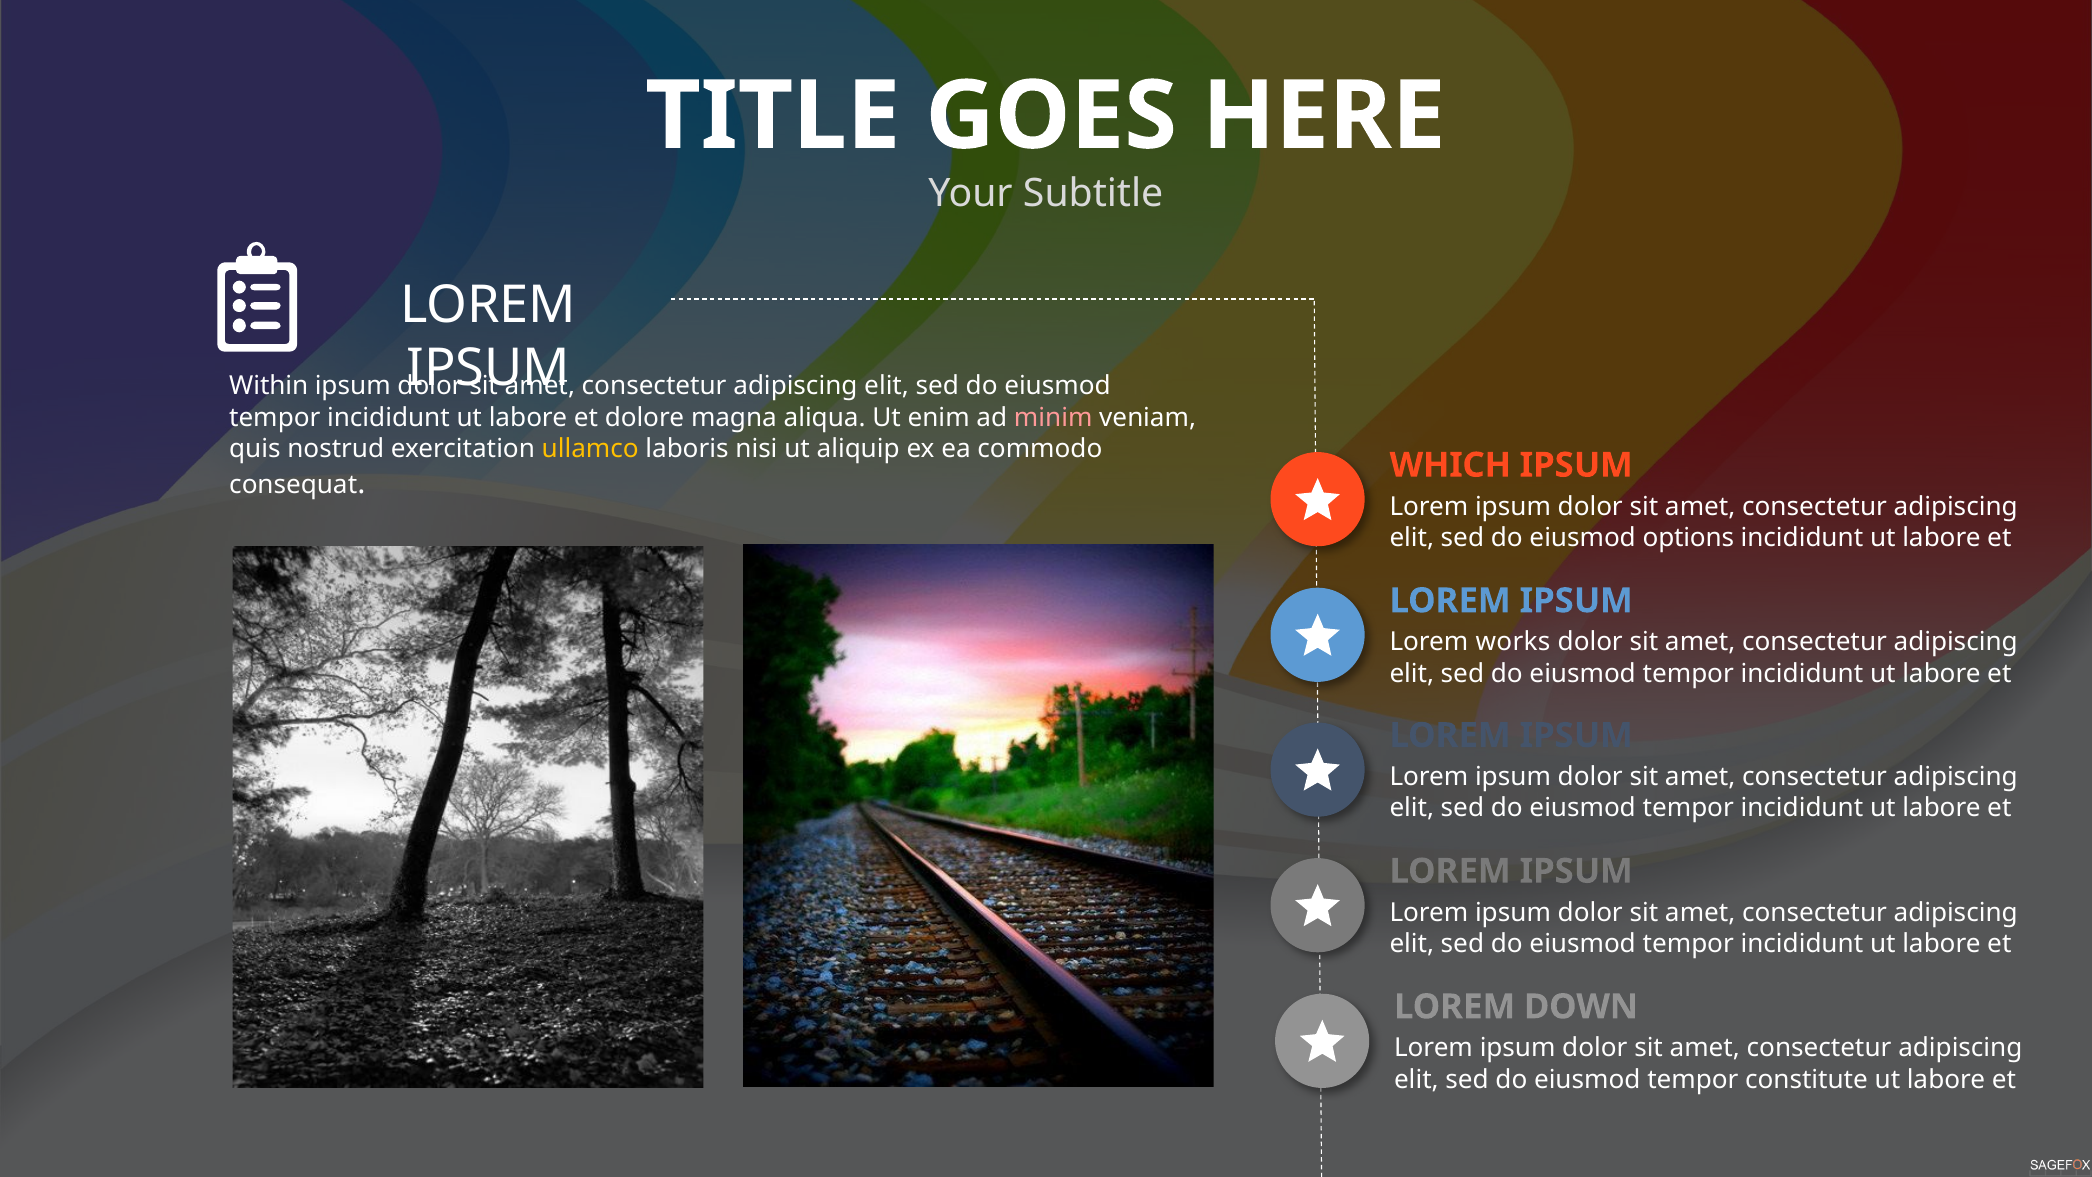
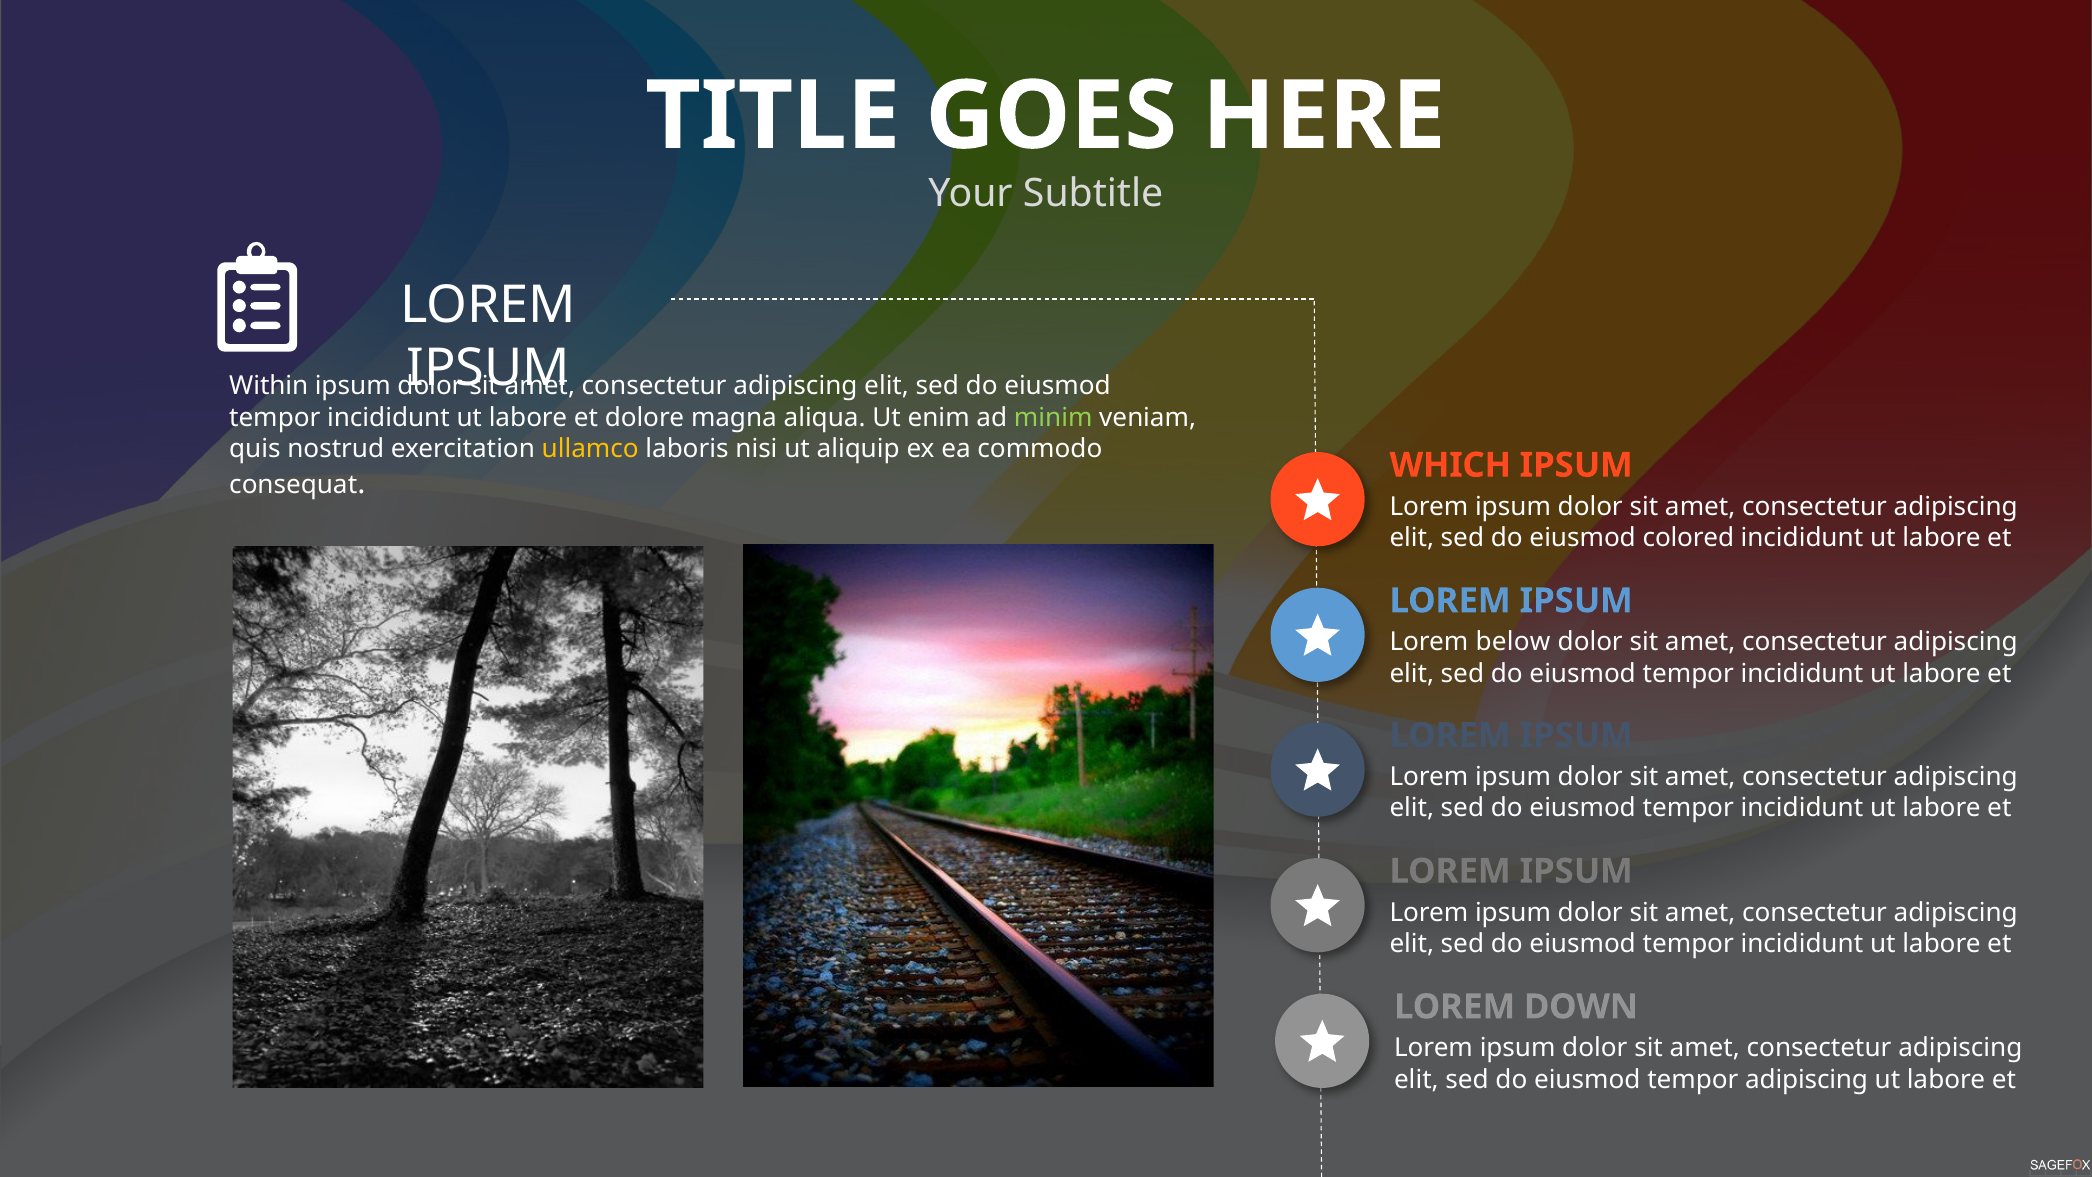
minim colour: pink -> light green
options: options -> colored
works: works -> below
tempor constitute: constitute -> adipiscing
